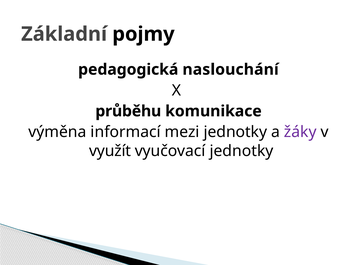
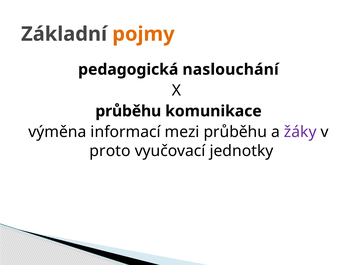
pojmy colour: black -> orange
mezi jednotky: jednotky -> průběhu
využít: využít -> proto
